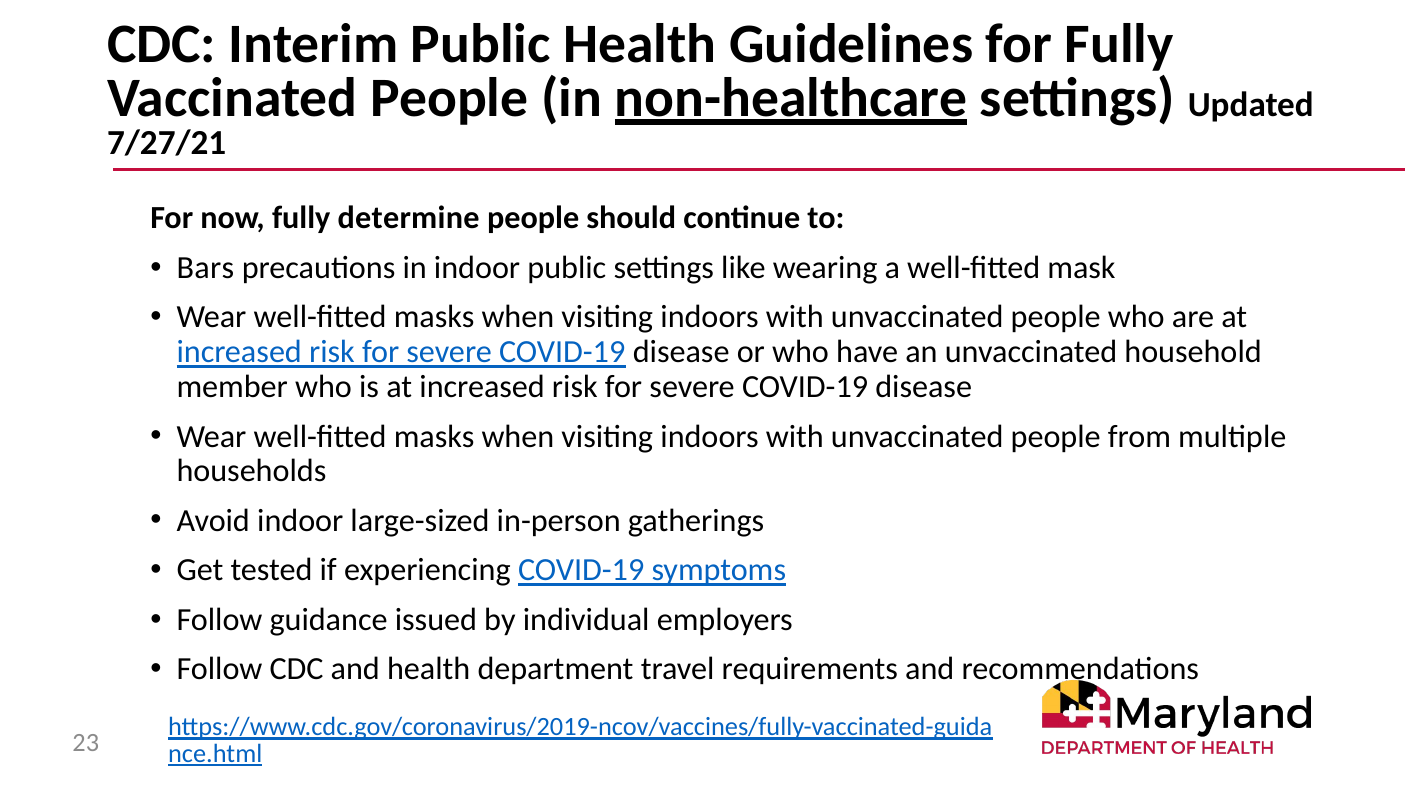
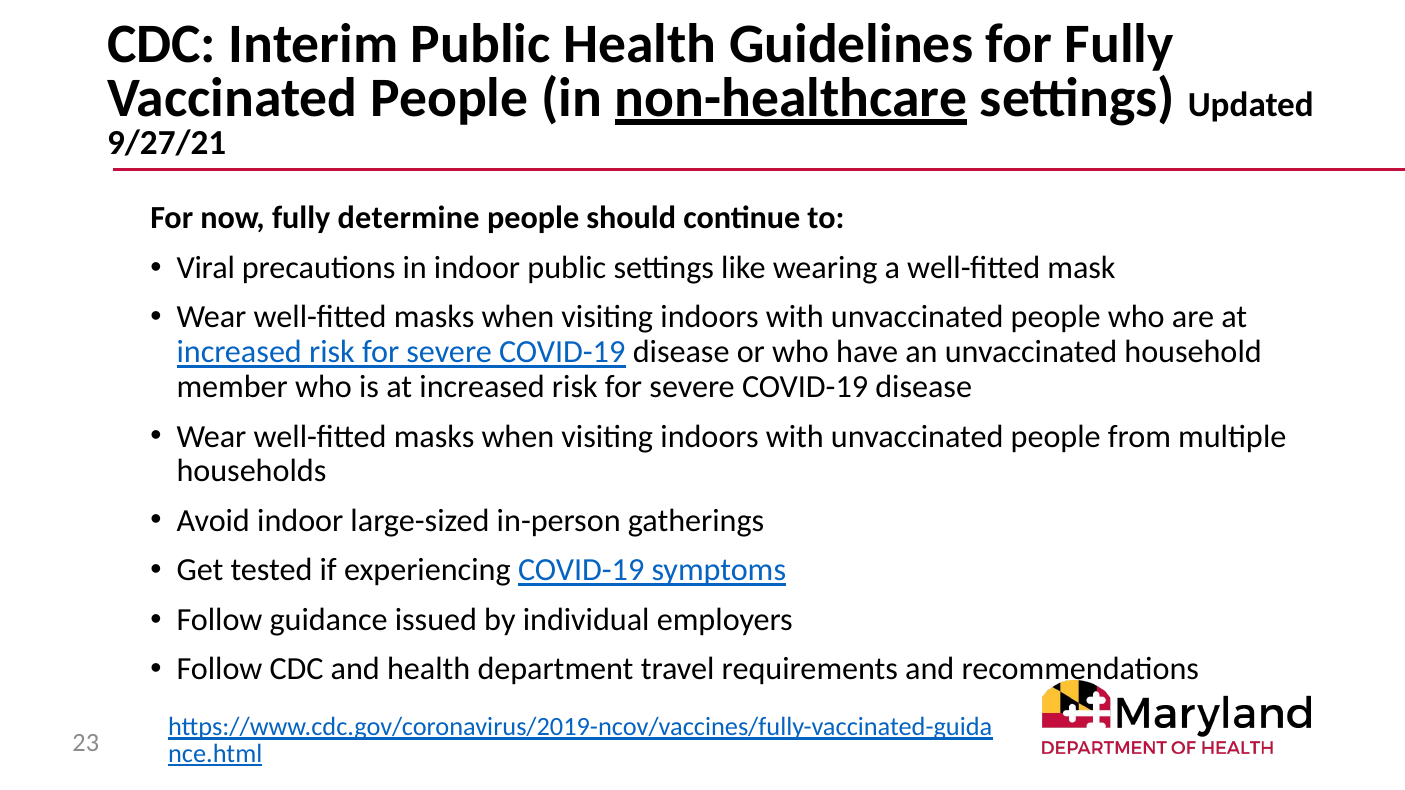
7/27/21: 7/27/21 -> 9/27/21
Bars: Bars -> Viral
